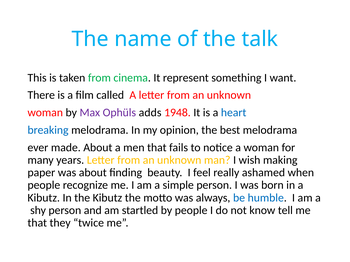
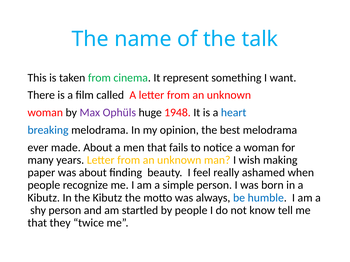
adds: adds -> huge
